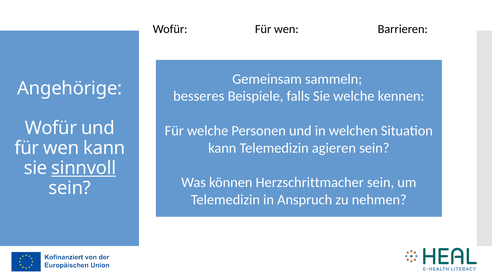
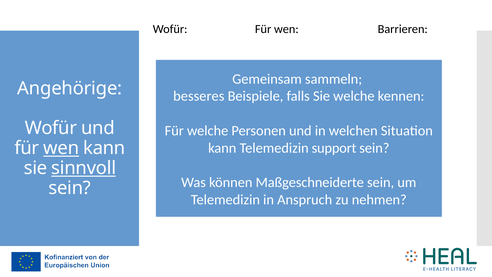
agieren: agieren -> support
wen at (61, 148) underline: none -> present
Herzschrittmacher: Herzschrittmacher -> Maßgeschneiderte
